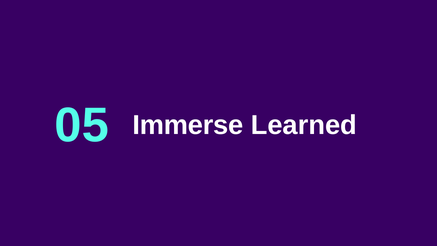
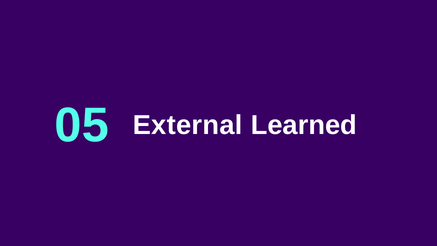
Immerse: Immerse -> External
